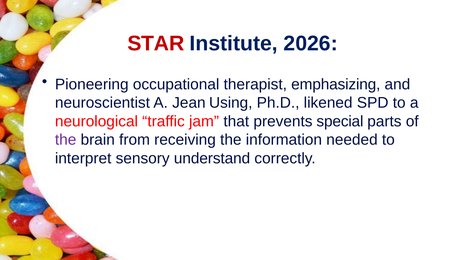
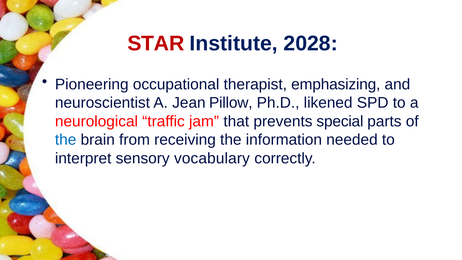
2026: 2026 -> 2028
Using: Using -> Pillow
the at (66, 140) colour: purple -> blue
understand: understand -> vocabulary
